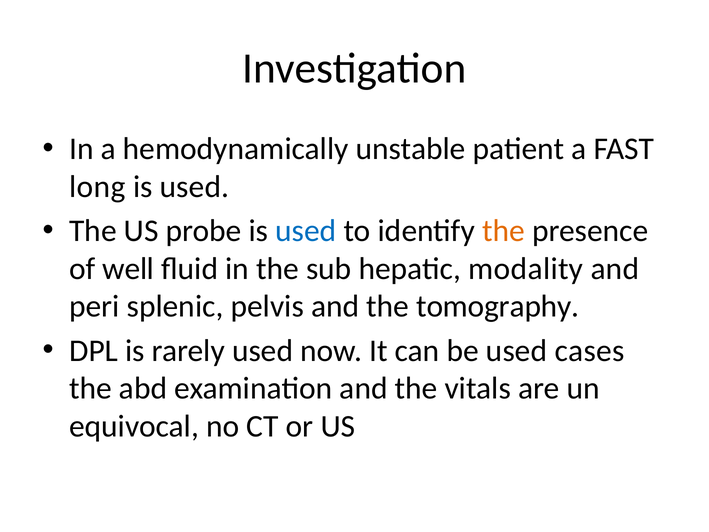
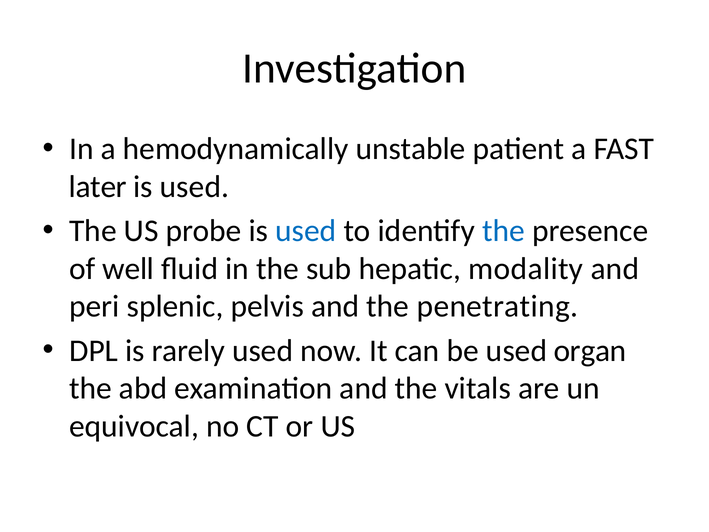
long: long -> later
the at (504, 231) colour: orange -> blue
tomography: tomography -> penetrating
cases: cases -> organ
